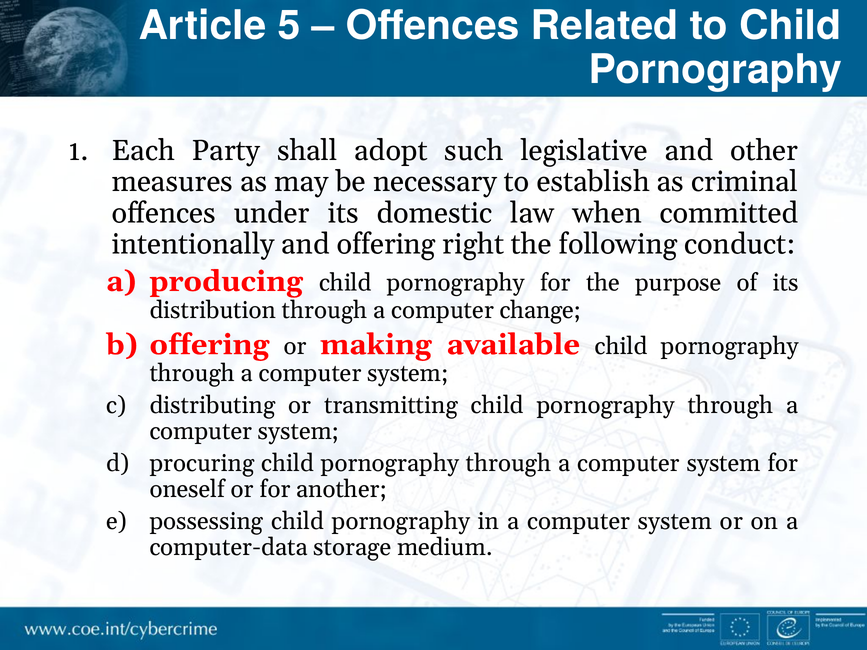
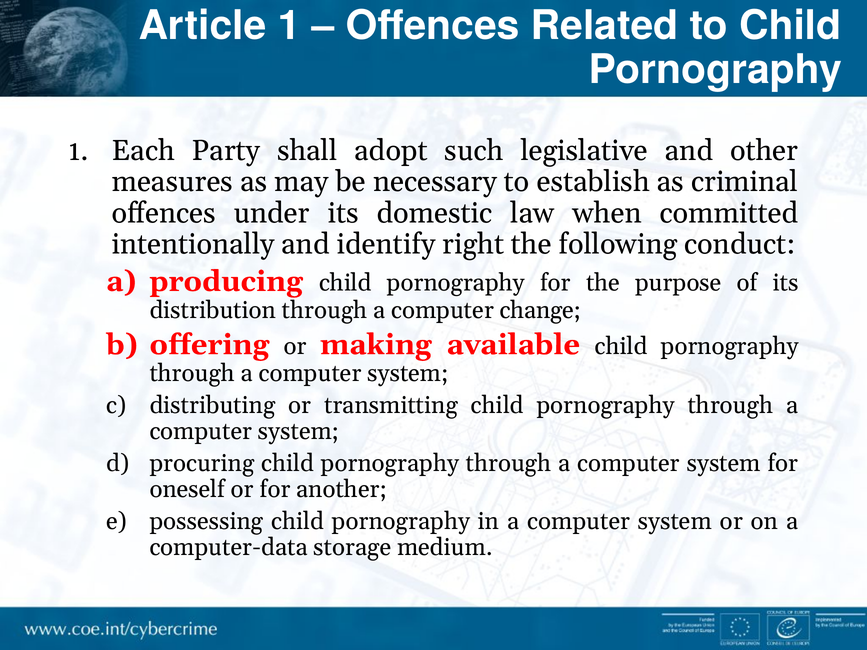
Article 5: 5 -> 1
and offering: offering -> identify
